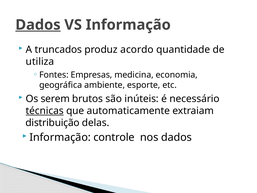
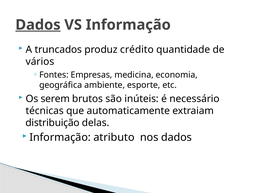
acordo: acordo -> crédito
utiliza: utiliza -> vários
técnicas underline: present -> none
controle: controle -> atributo
